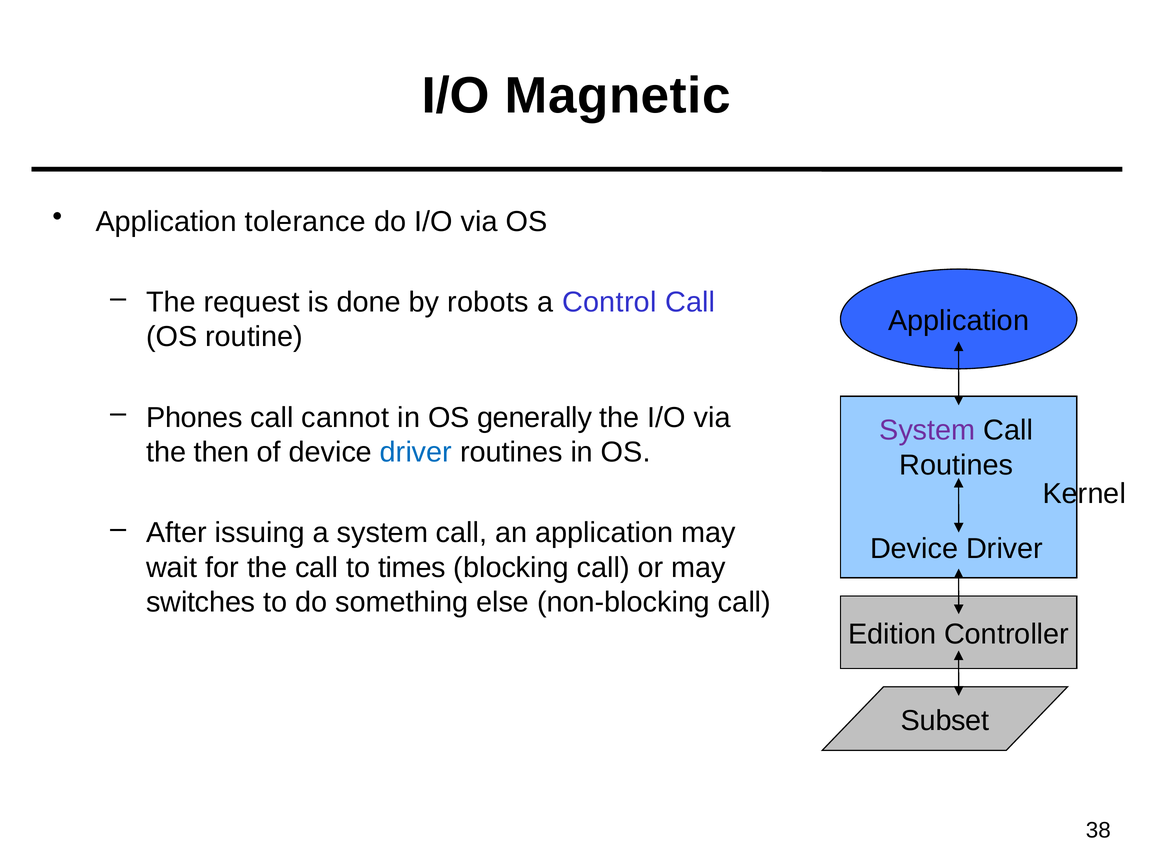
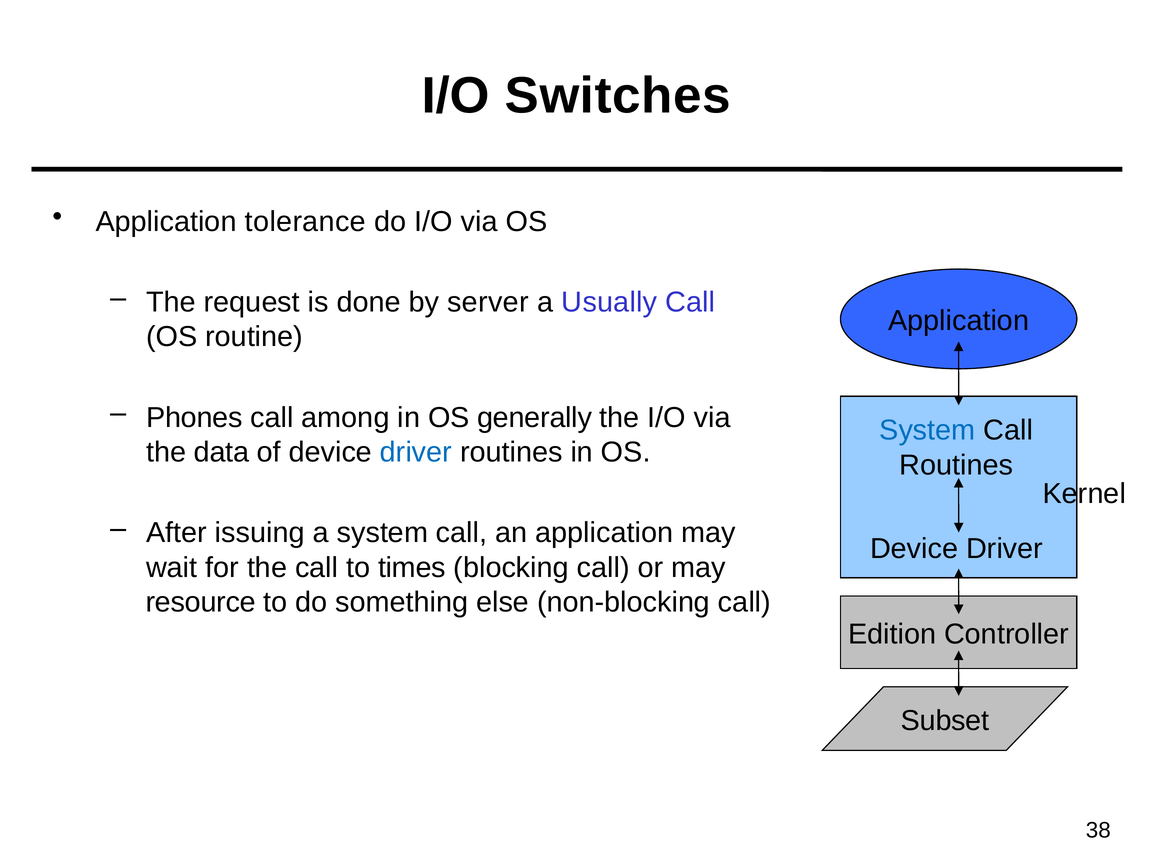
Magnetic: Magnetic -> Switches
robots: robots -> server
Control: Control -> Usually
cannot: cannot -> among
System at (927, 431) colour: purple -> blue
then: then -> data
switches: switches -> resource
